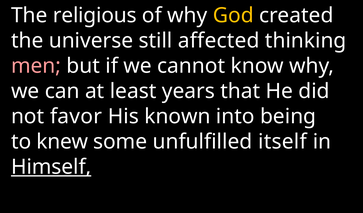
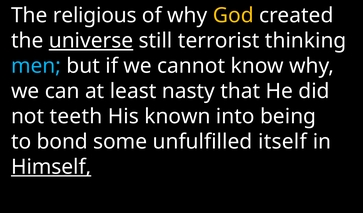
universe underline: none -> present
affected: affected -> terrorist
men colour: pink -> light blue
years: years -> nasty
favor: favor -> teeth
knew: knew -> bond
